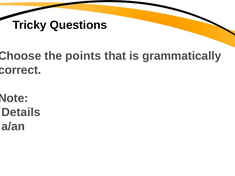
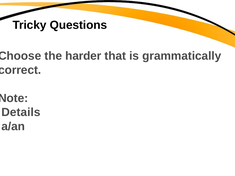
points: points -> harder
